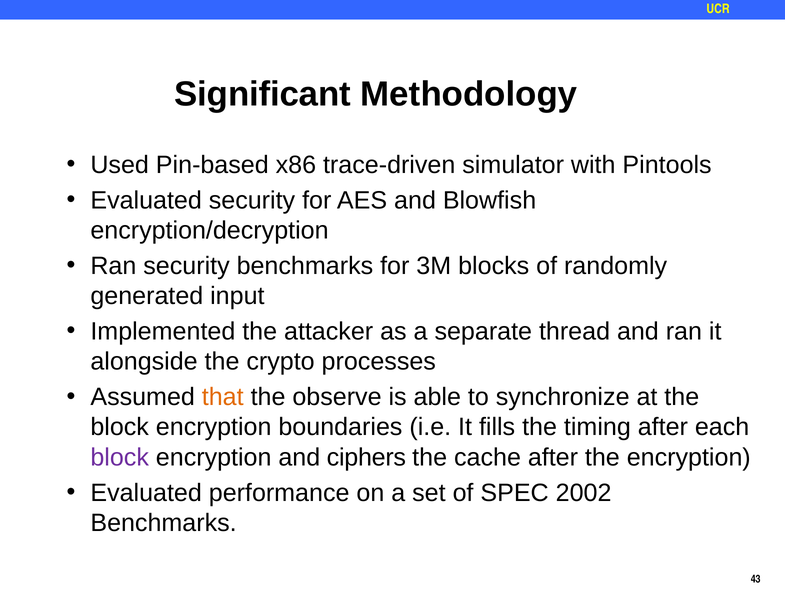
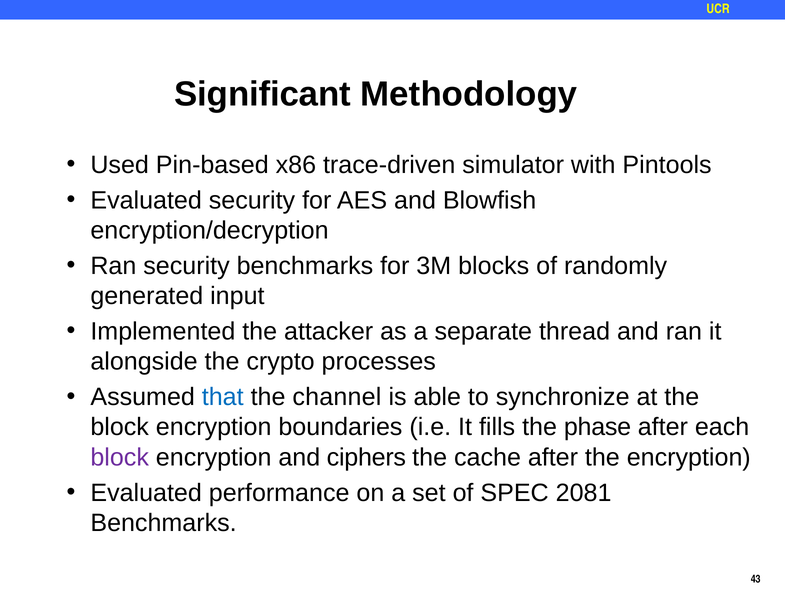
that colour: orange -> blue
observe: observe -> channel
timing: timing -> phase
2002: 2002 -> 2081
